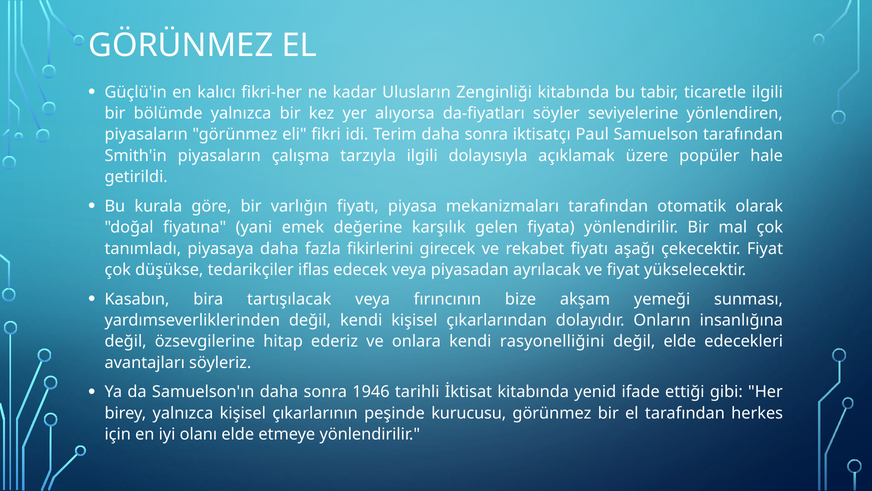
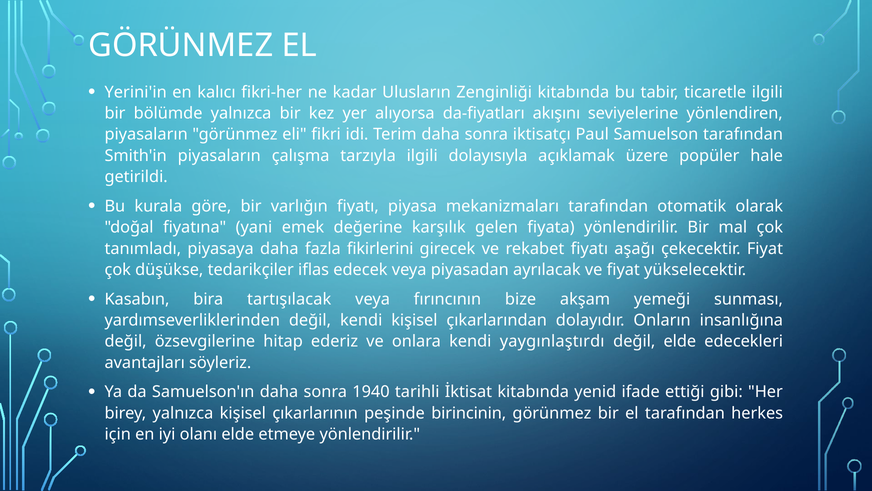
Güçlü'in: Güçlü'in -> Yerini'in
söyler: söyler -> akışını
rasyonelliğini: rasyonelliğini -> yaygınlaştırdı
1946: 1946 -> 1940
kurucusu: kurucusu -> birincinin
